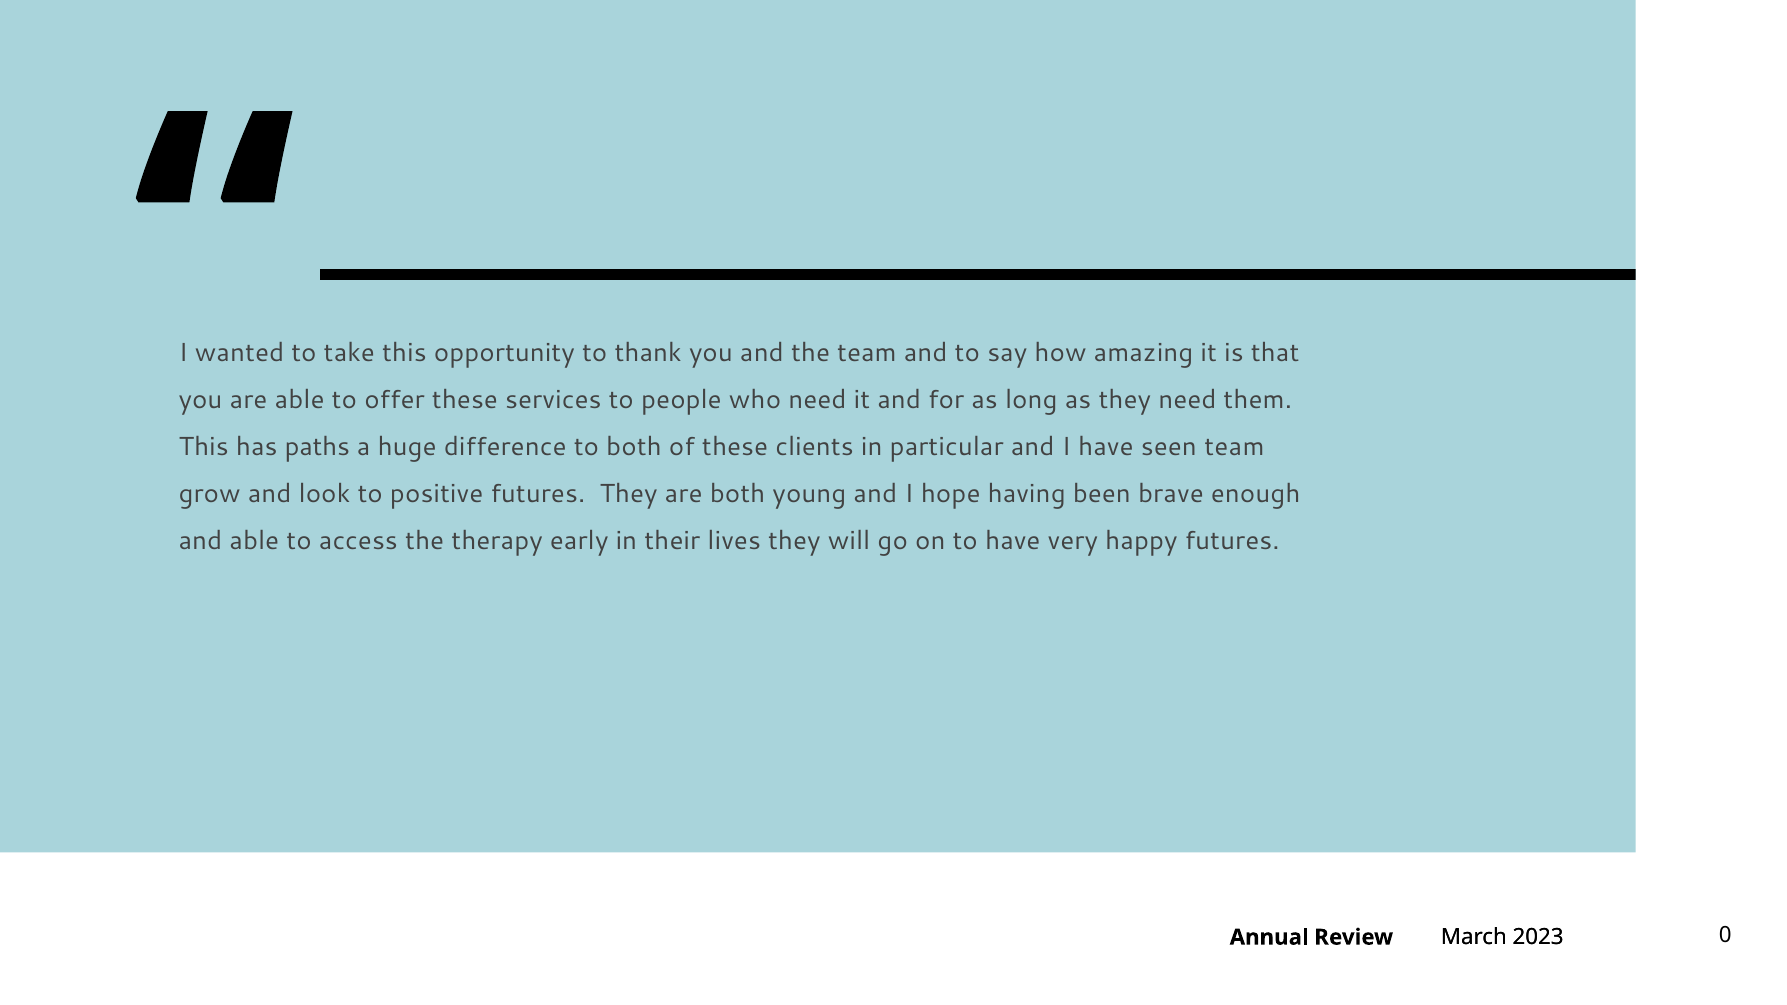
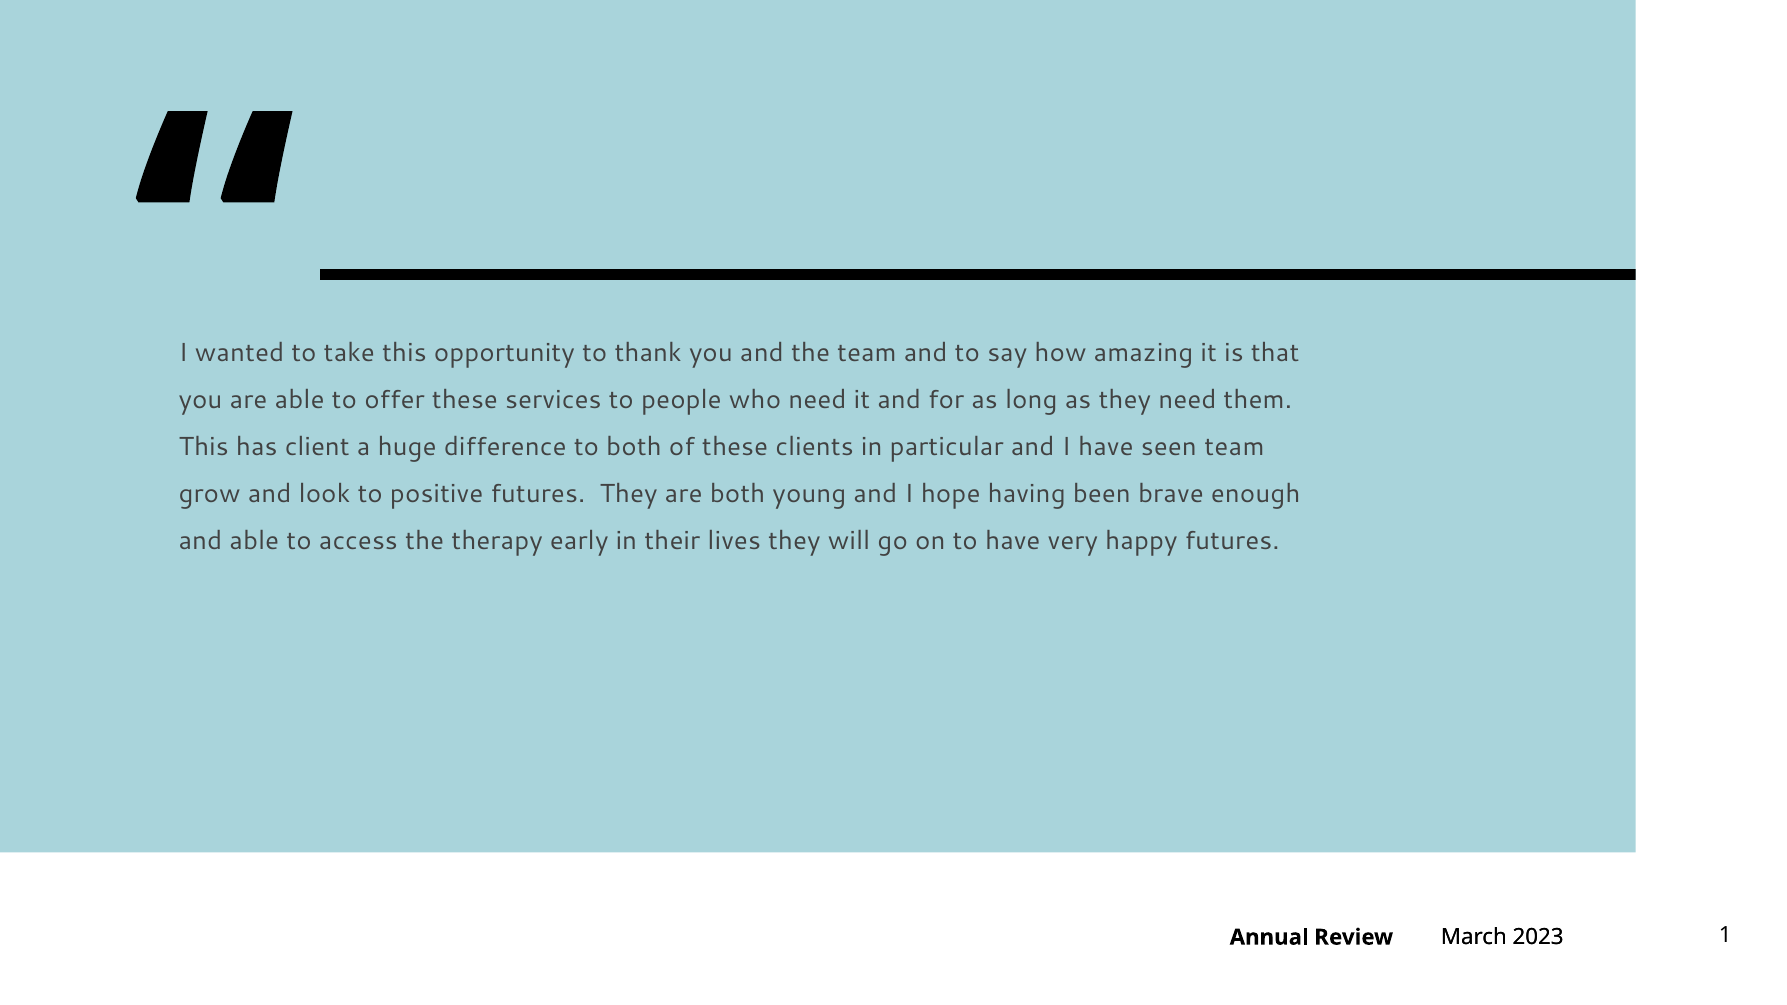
paths: paths -> client
0: 0 -> 1
